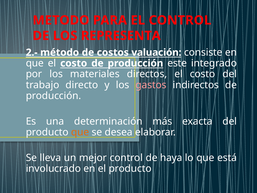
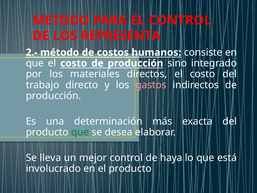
valuación: valuación -> humanos
este: este -> sino
que at (80, 132) colour: orange -> green
